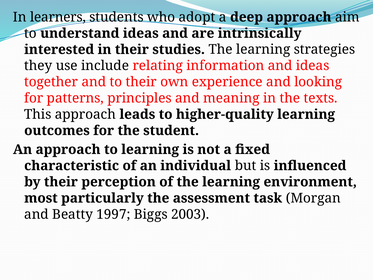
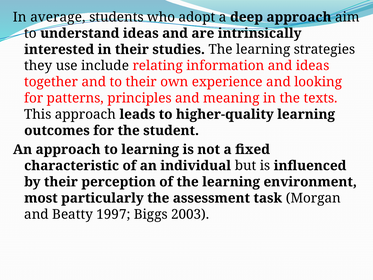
learners: learners -> average
